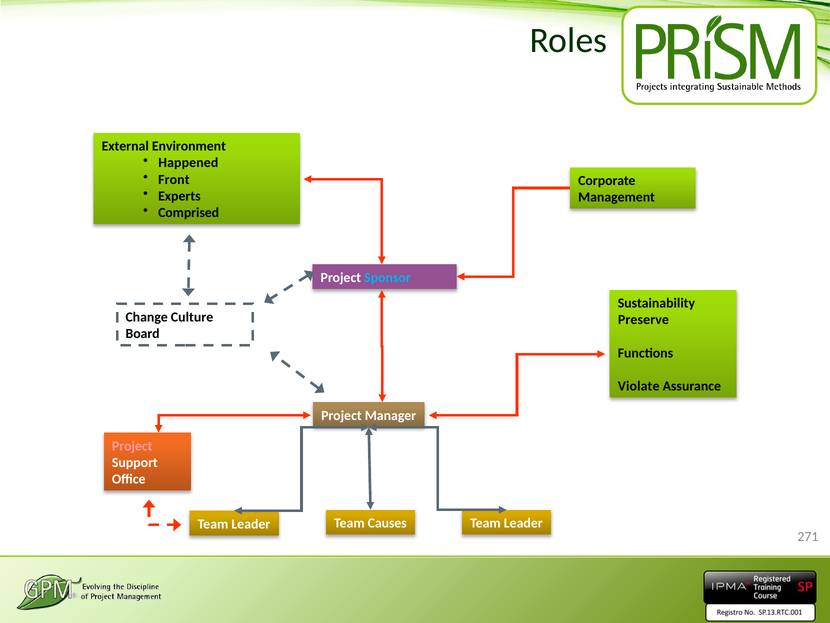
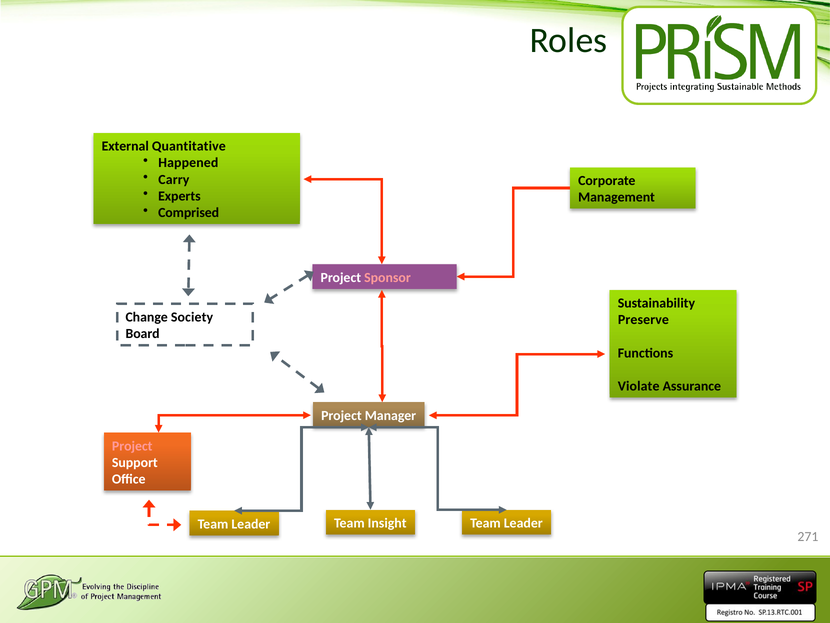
Environment: Environment -> Quantitative
Front: Front -> Carry
Sponsor colour: light blue -> pink
Culture: Culture -> Society
Causes: Causes -> Insight
